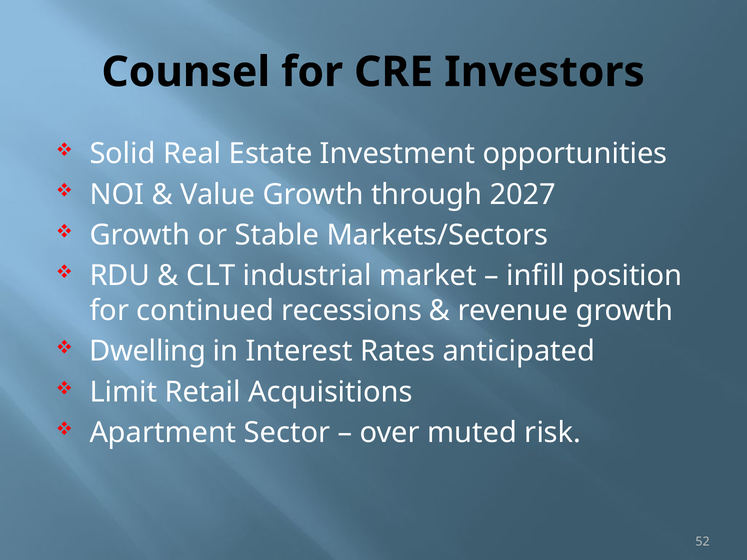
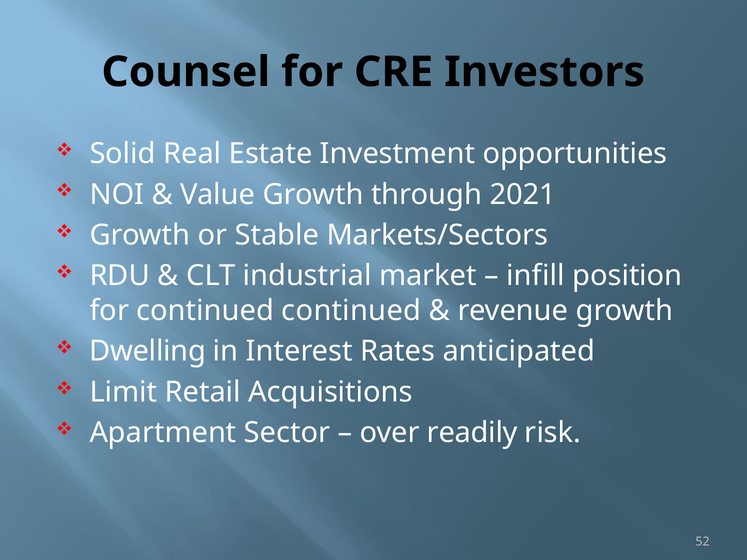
2027: 2027 -> 2021
continued recessions: recessions -> continued
muted: muted -> readily
